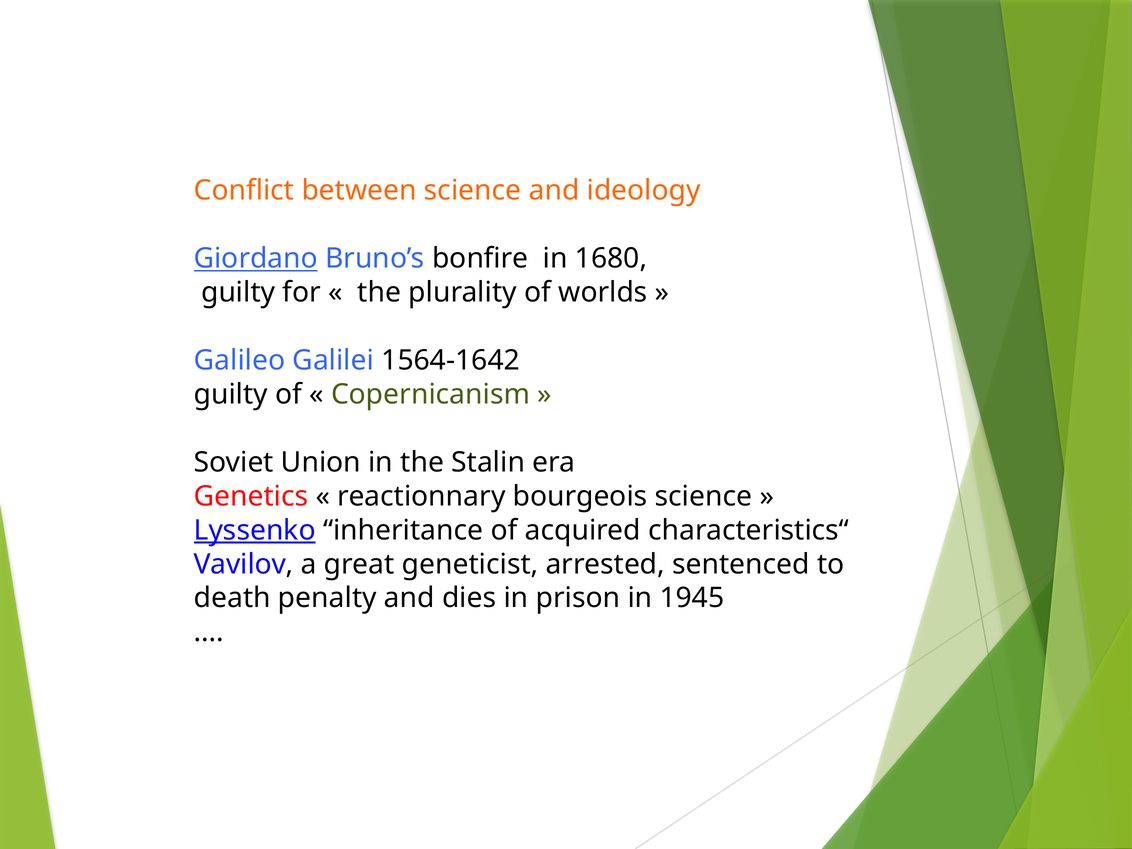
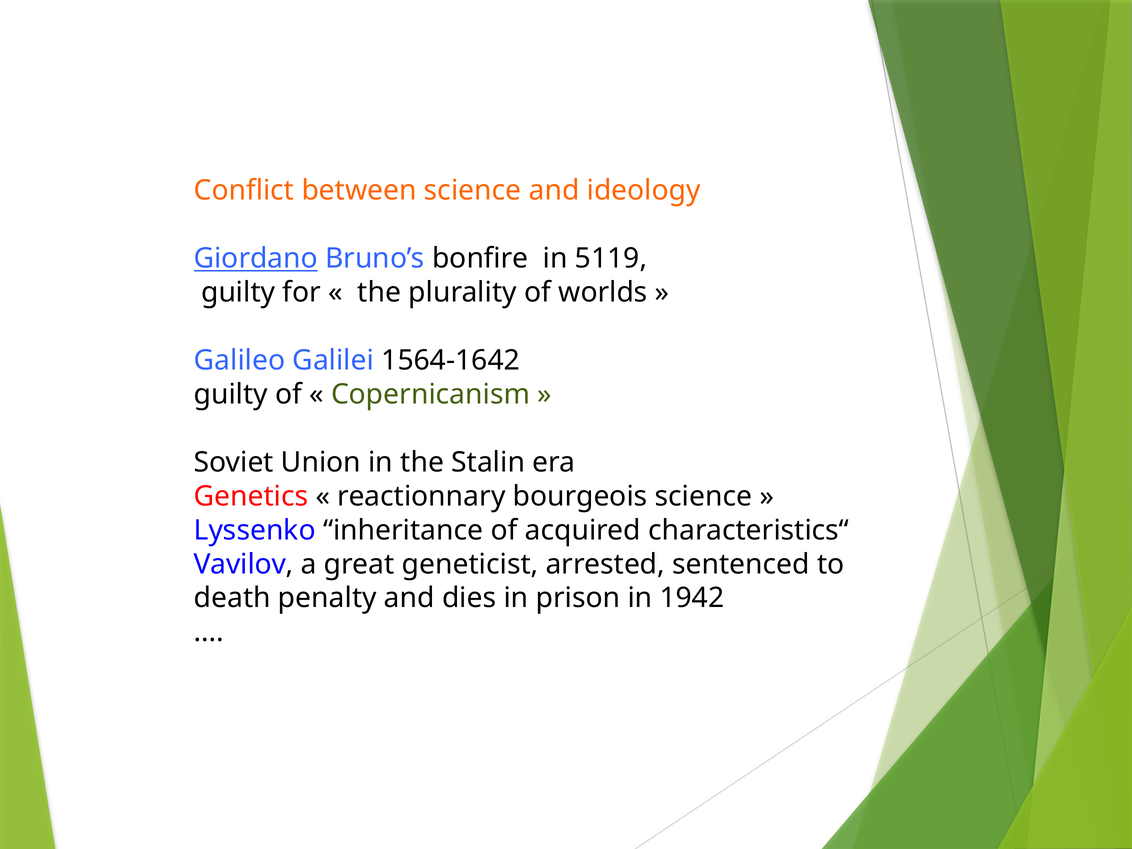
1680: 1680 -> 5119
Lyssenko underline: present -> none
1945: 1945 -> 1942
